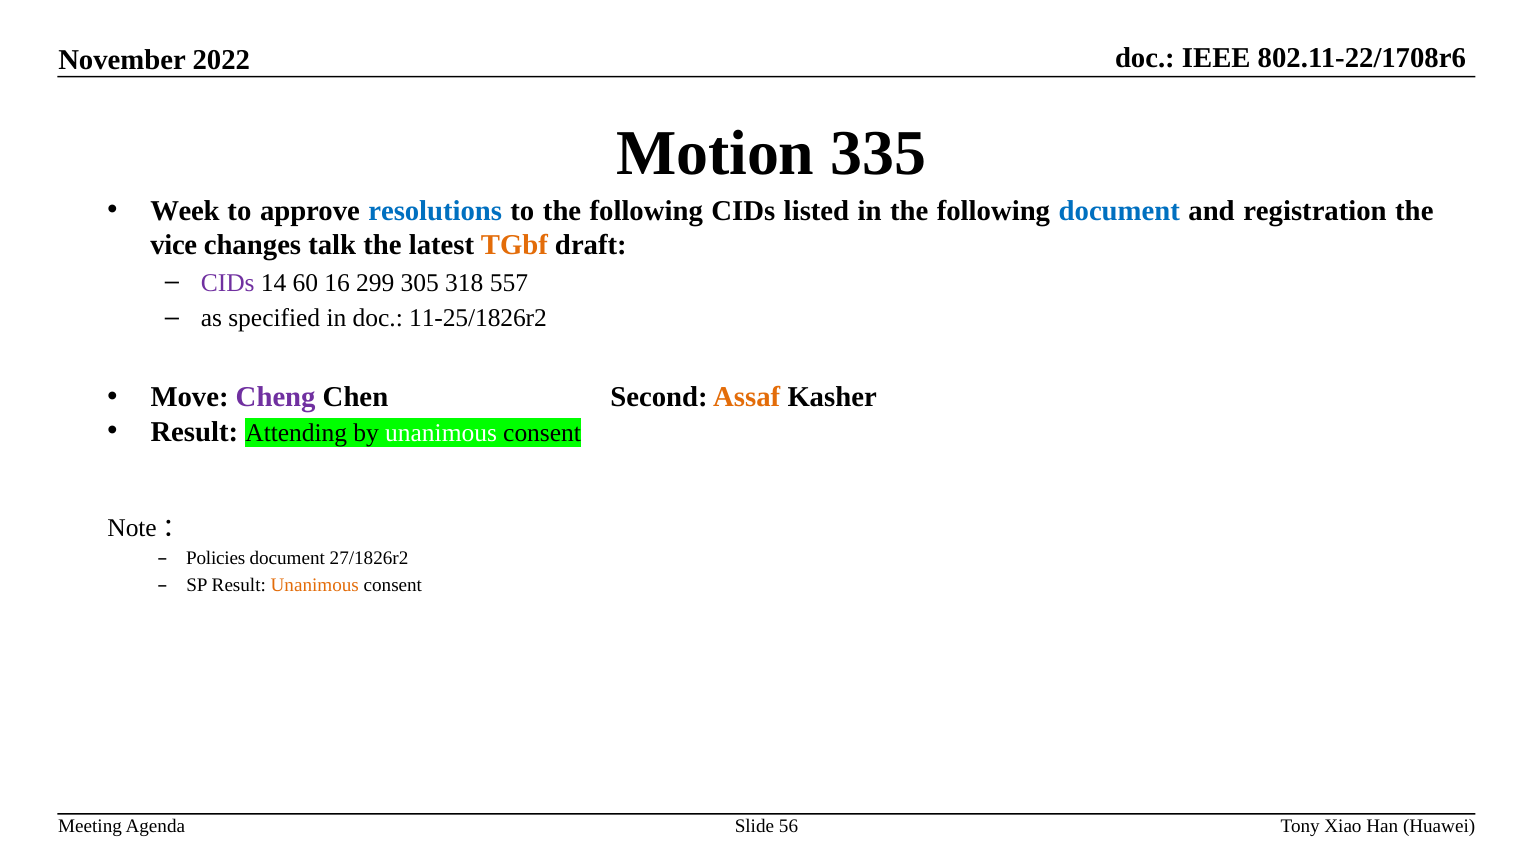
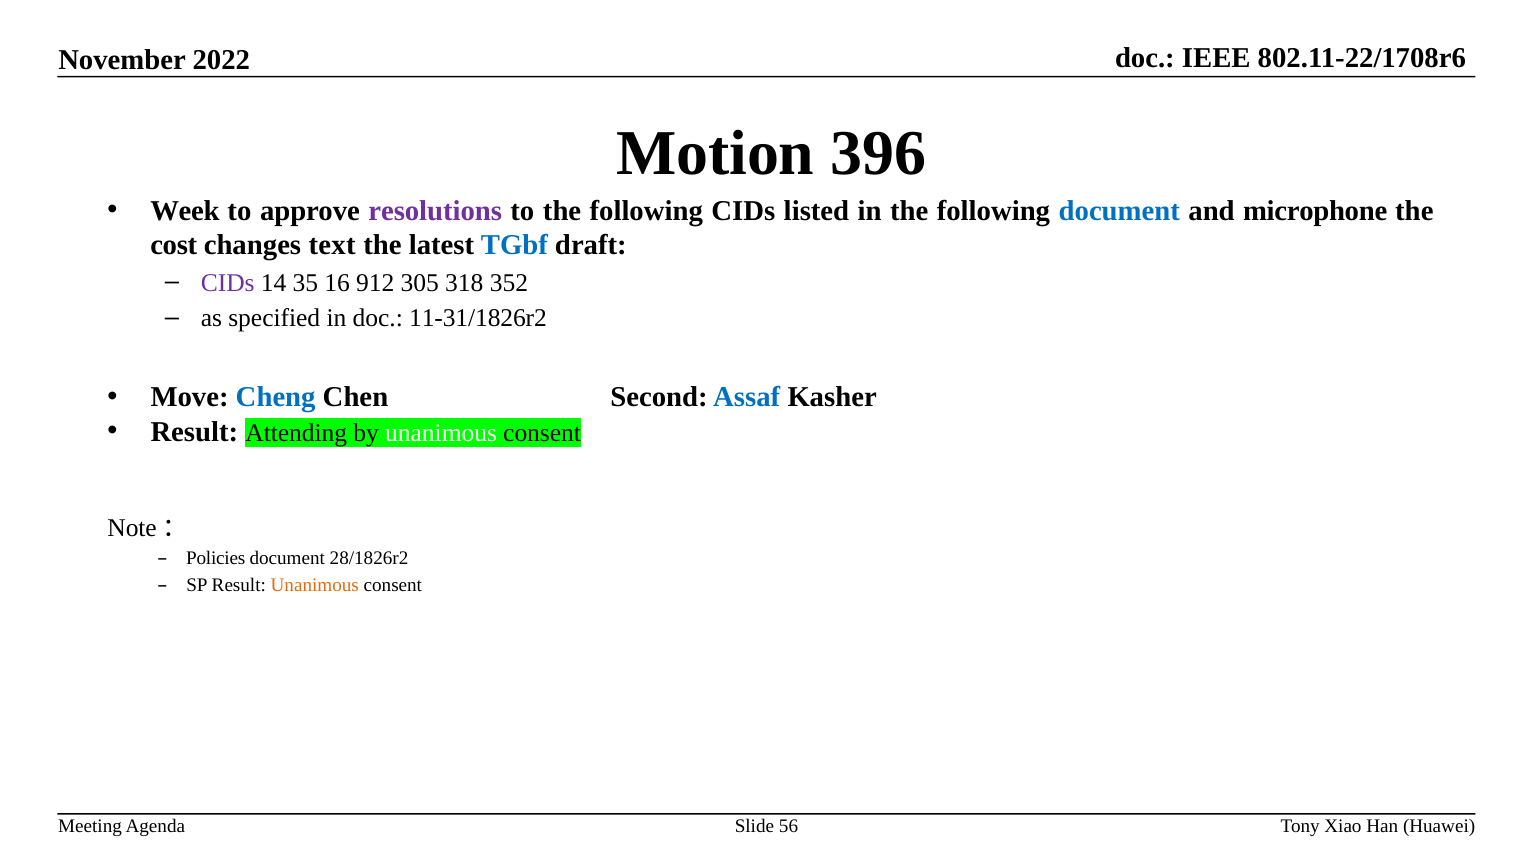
335: 335 -> 396
resolutions colour: blue -> purple
registration: registration -> microphone
vice: vice -> cost
talk: talk -> text
TGbf colour: orange -> blue
60: 60 -> 35
299: 299 -> 912
557: 557 -> 352
11-25/1826r2: 11-25/1826r2 -> 11-31/1826r2
Cheng colour: purple -> blue
Assaf colour: orange -> blue
27/1826r2: 27/1826r2 -> 28/1826r2
